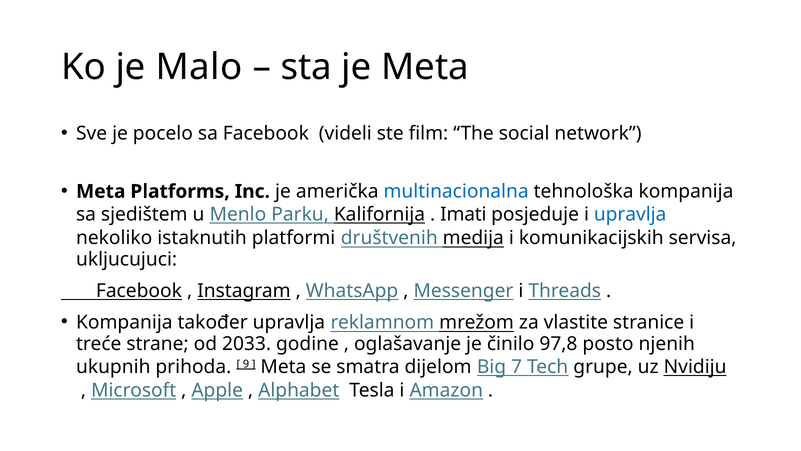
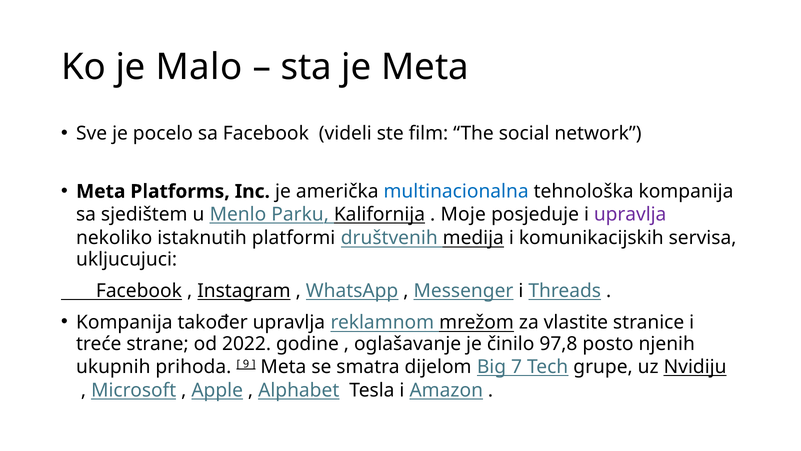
Imati: Imati -> Moje
upravlja at (630, 214) colour: blue -> purple
2033: 2033 -> 2022
